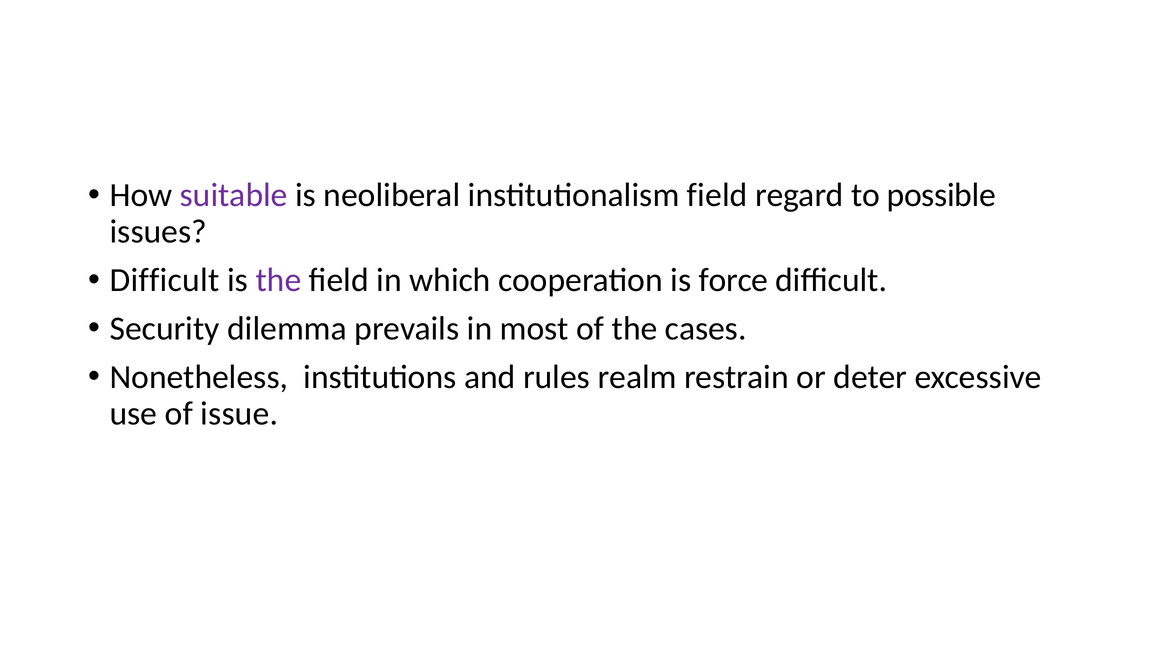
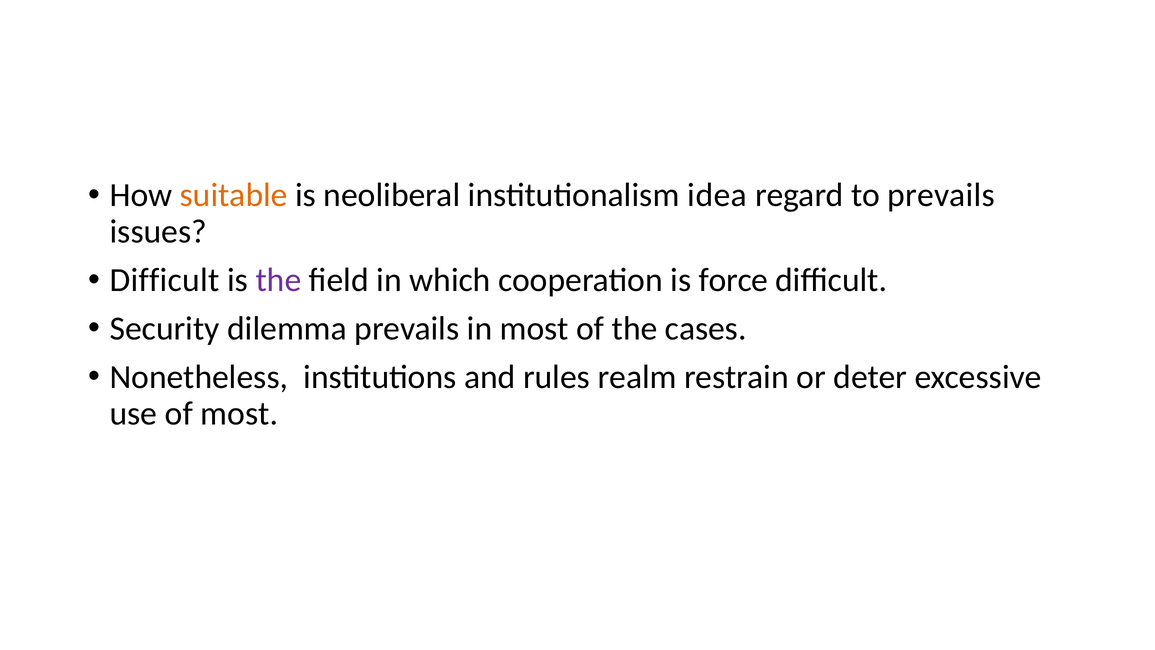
suitable colour: purple -> orange
institutionalism field: field -> idea
to possible: possible -> prevails
of issue: issue -> most
